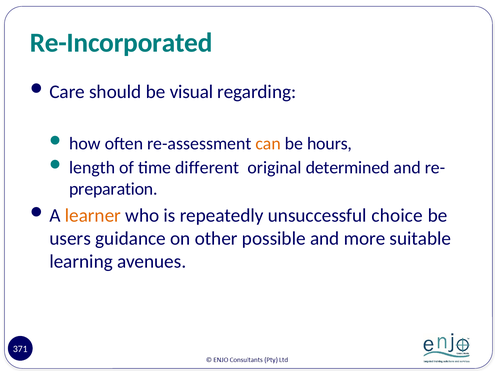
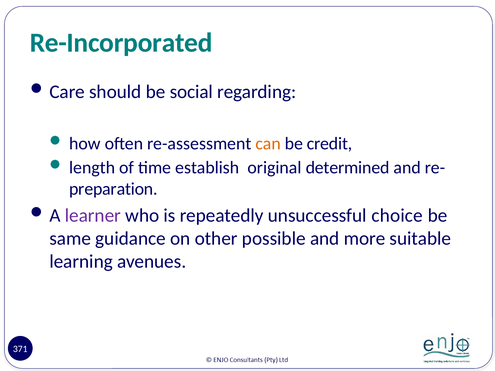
visual: visual -> social
hours: hours -> credit
different: different -> establish
learner colour: orange -> purple
users: users -> same
